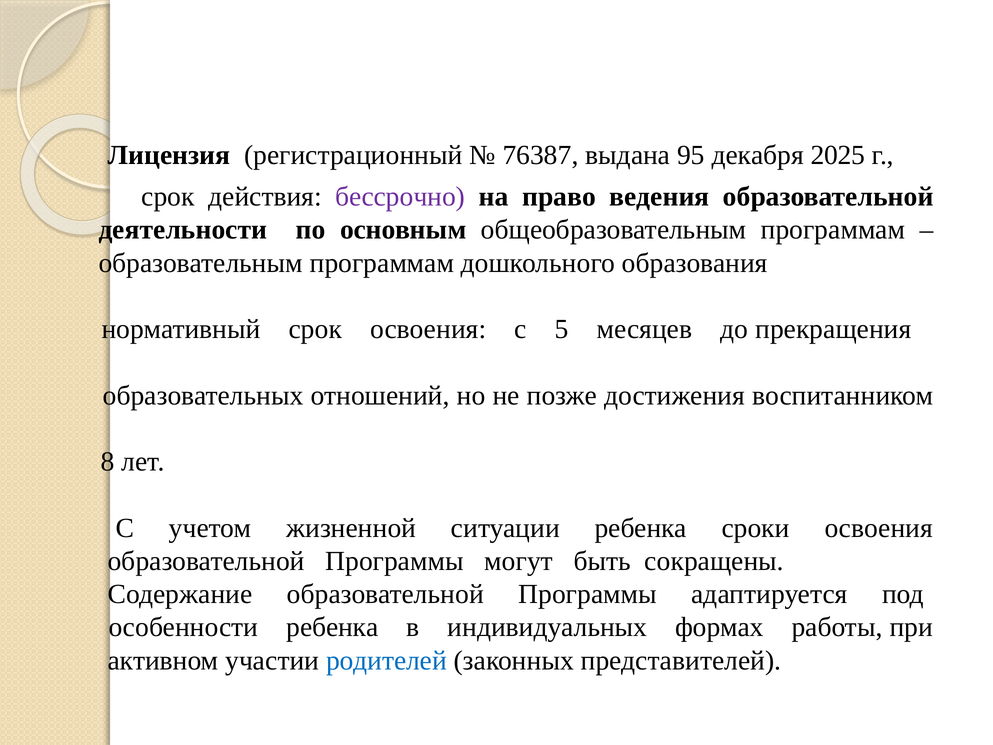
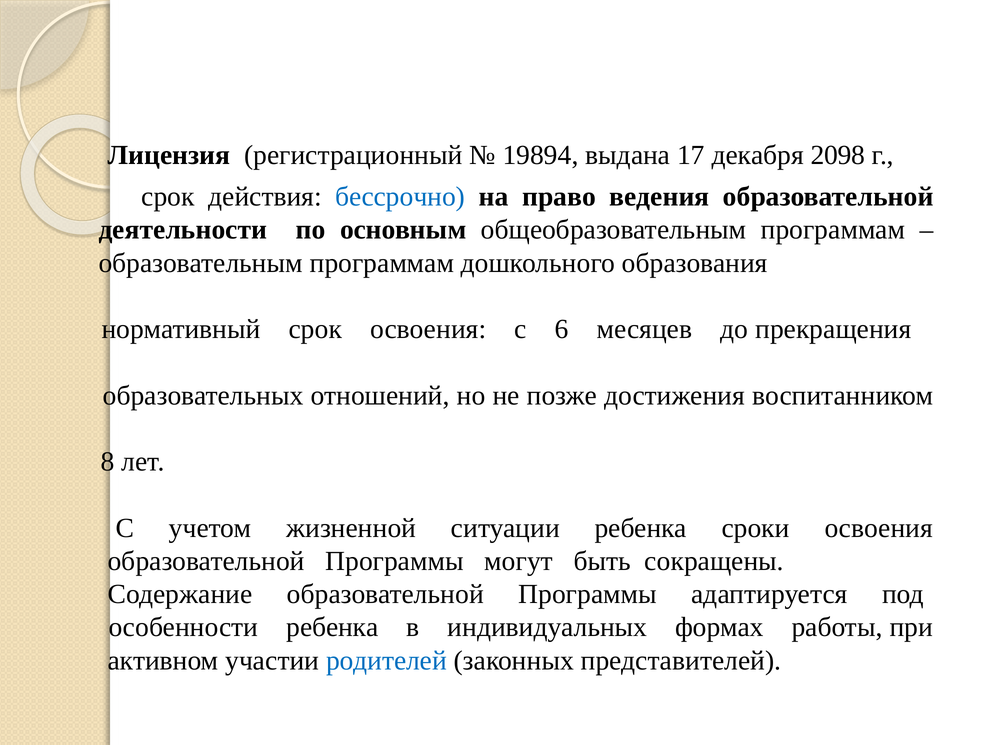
76387: 76387 -> 19894
95: 95 -> 17
2025: 2025 -> 2098
бессрочно colour: purple -> blue
5: 5 -> 6
